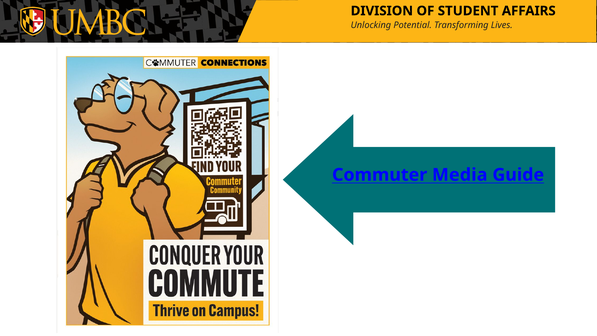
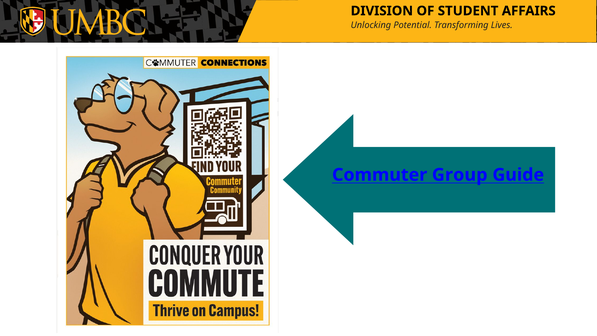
Media: Media -> Group
